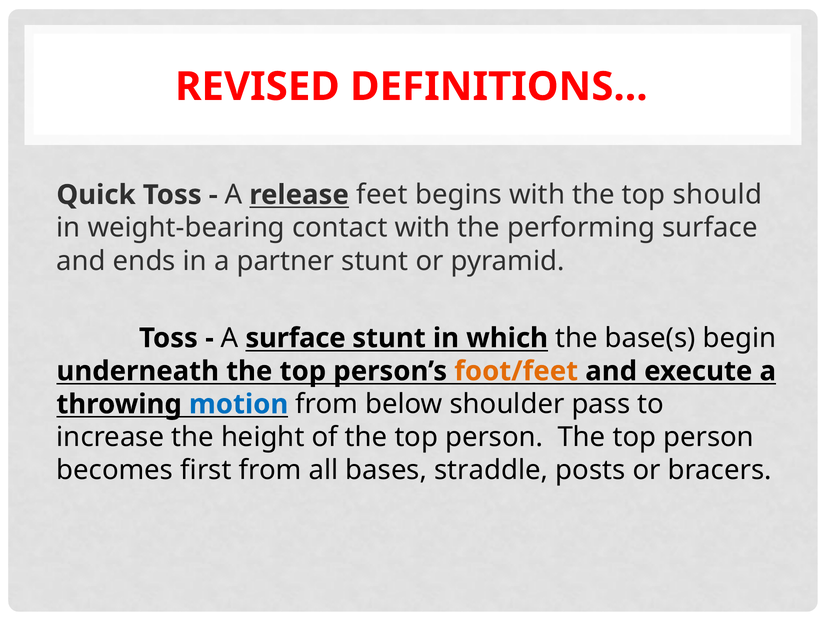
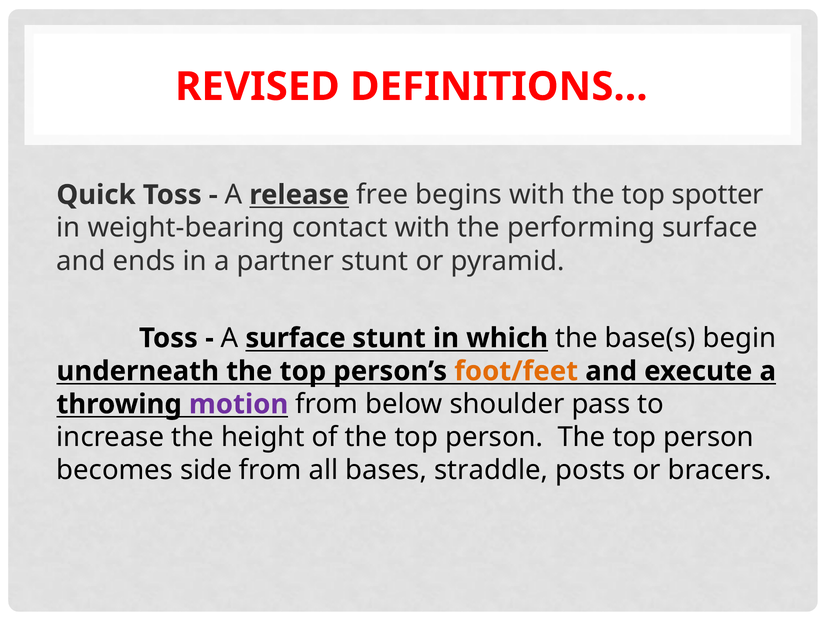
feet: feet -> free
should: should -> spotter
motion colour: blue -> purple
first: first -> side
